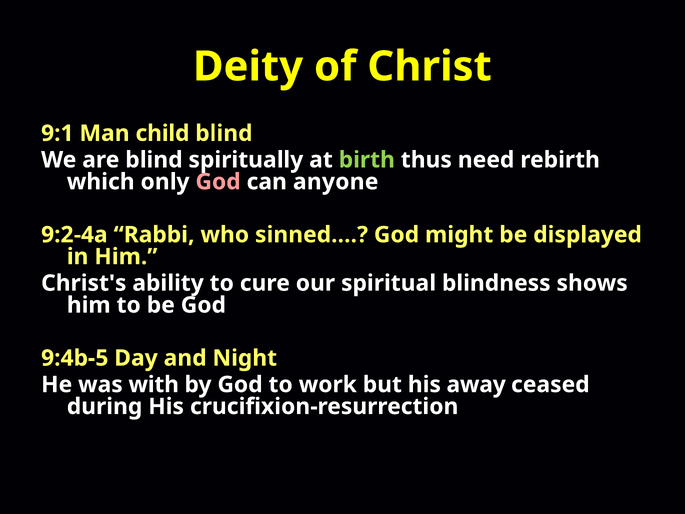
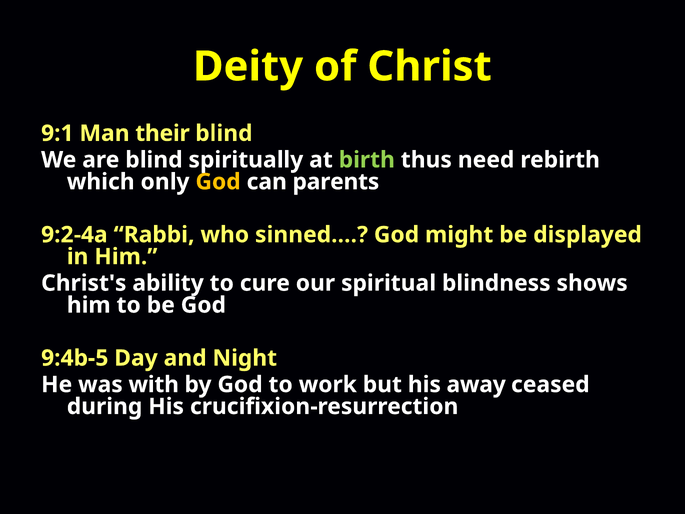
child: child -> their
God at (218, 182) colour: pink -> yellow
anyone: anyone -> parents
